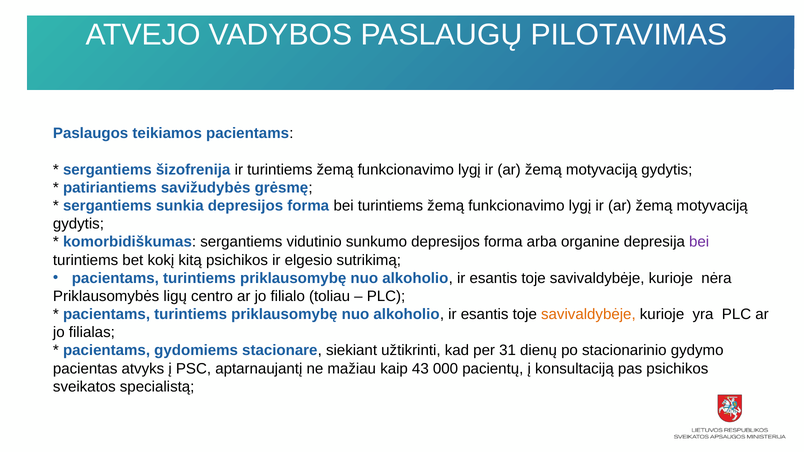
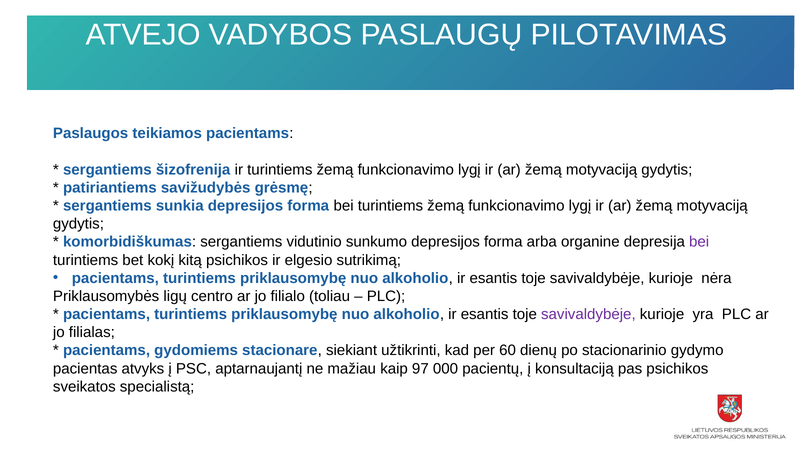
savivaldybėje at (588, 314) colour: orange -> purple
31: 31 -> 60
43: 43 -> 97
